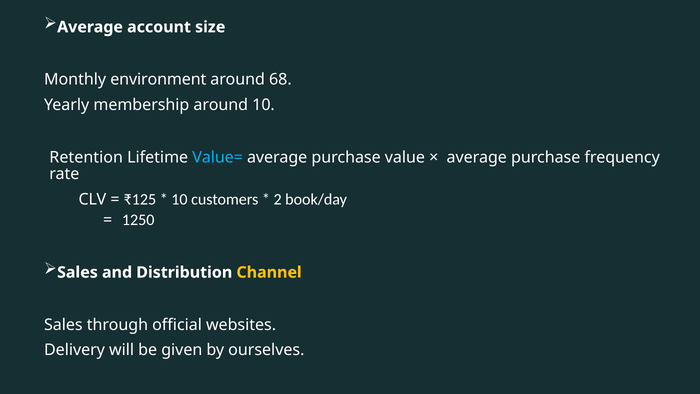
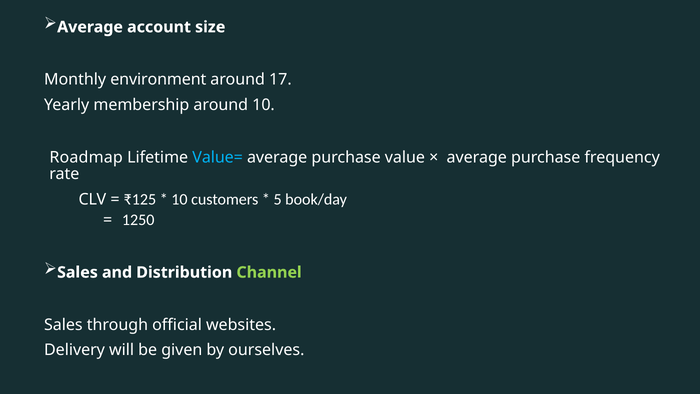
68: 68 -> 17
Retention: Retention -> Roadmap
2: 2 -> 5
Channel colour: yellow -> light green
